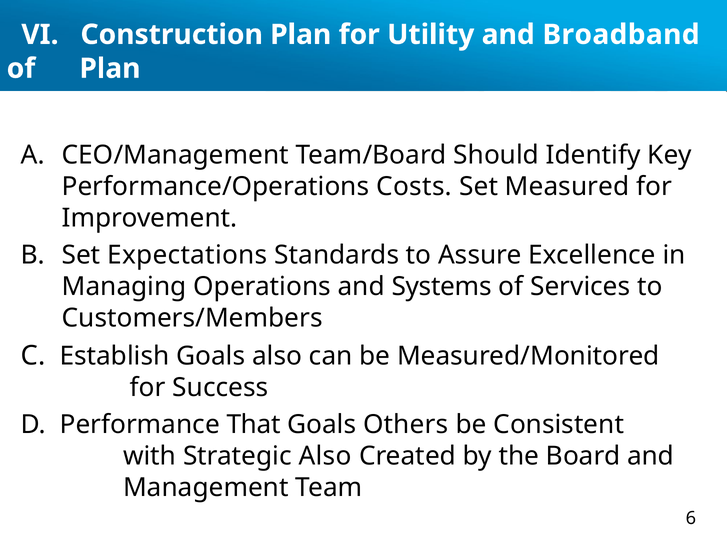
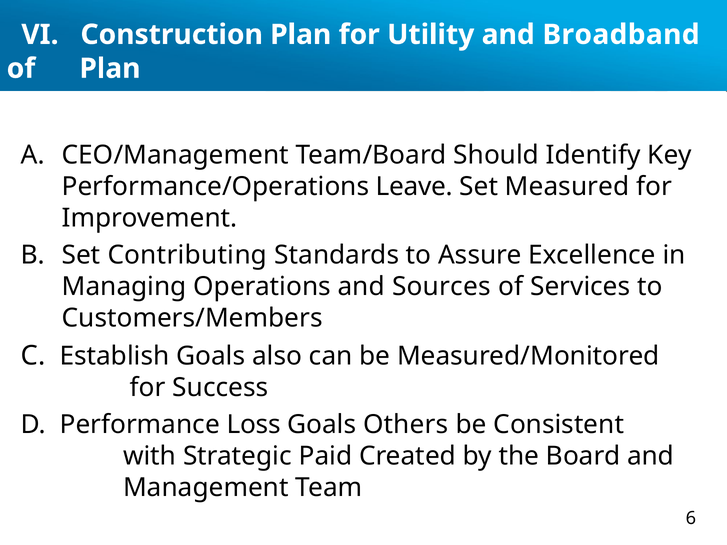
Costs: Costs -> Leave
Expectations: Expectations -> Contributing
Systems: Systems -> Sources
That: That -> Loss
Strategic Also: Also -> Paid
